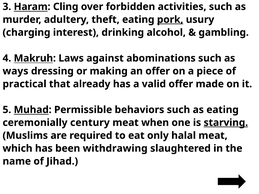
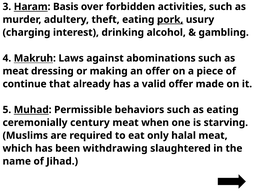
Cling: Cling -> Basis
ways at (15, 71): ways -> meat
practical: practical -> continue
starving underline: present -> none
